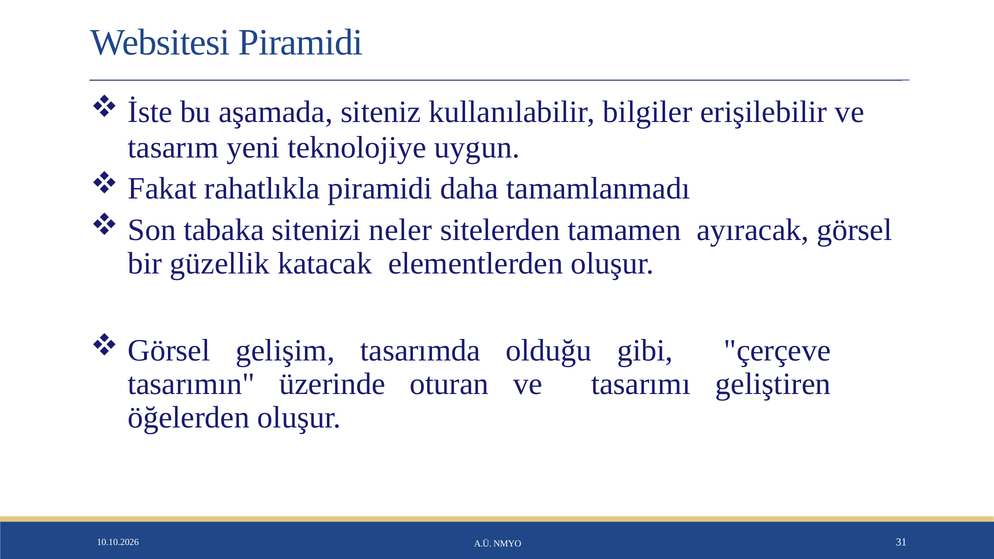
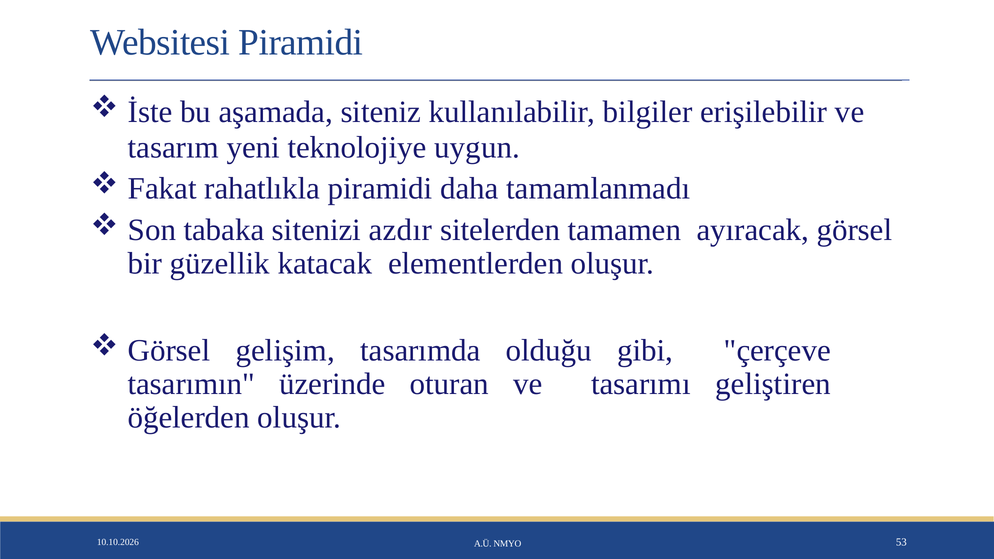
neler: neler -> azdır
31: 31 -> 53
